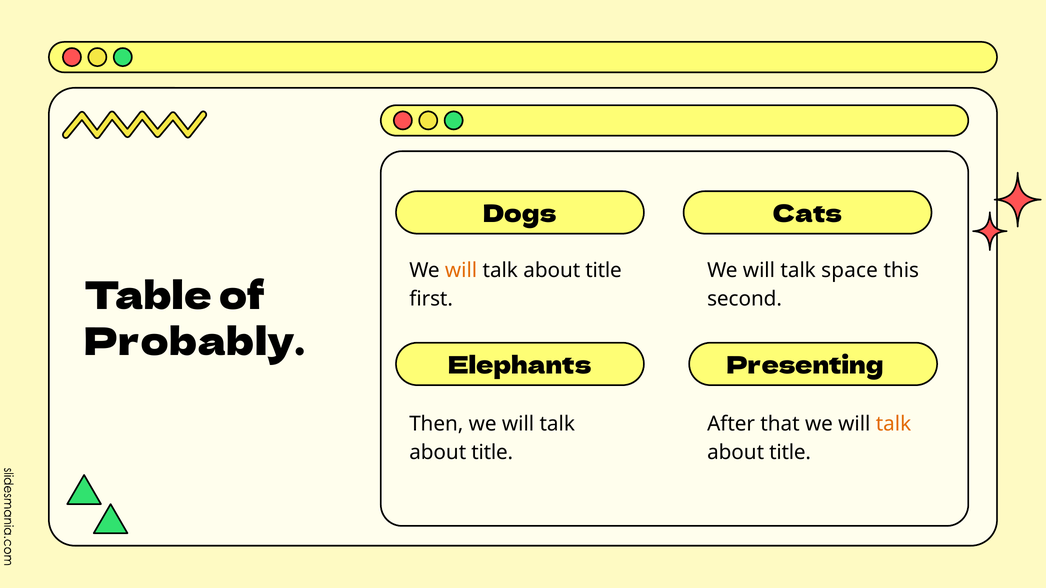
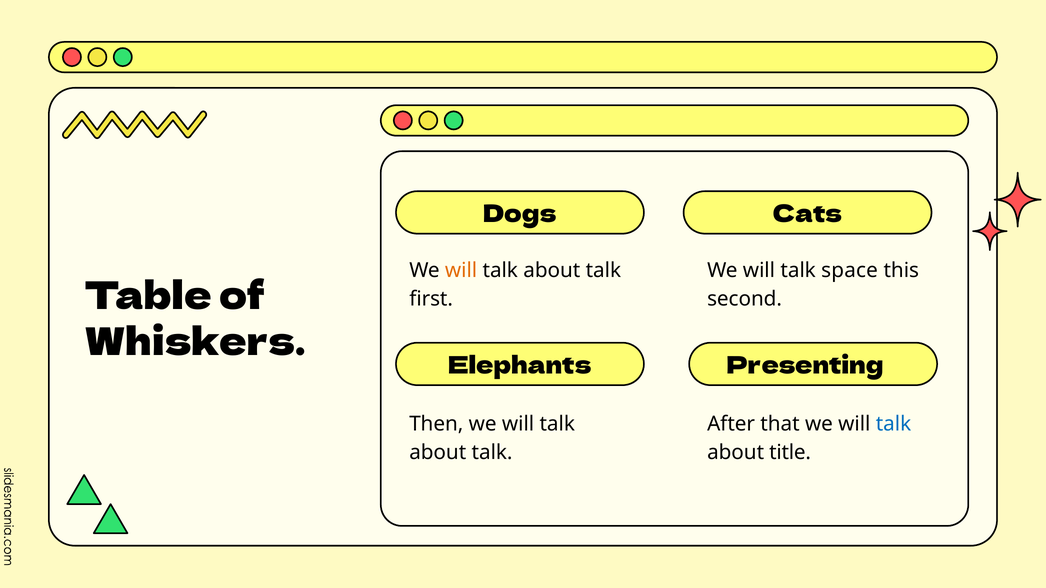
title at (603, 270): title -> talk
Probably: Probably -> Whiskers
talk at (893, 424) colour: orange -> blue
title at (492, 453): title -> talk
